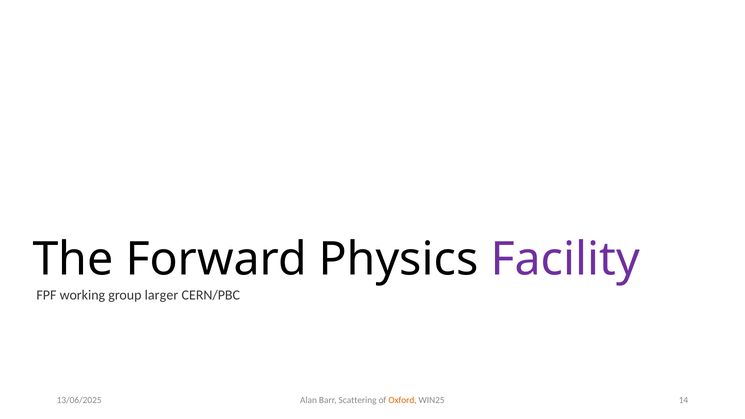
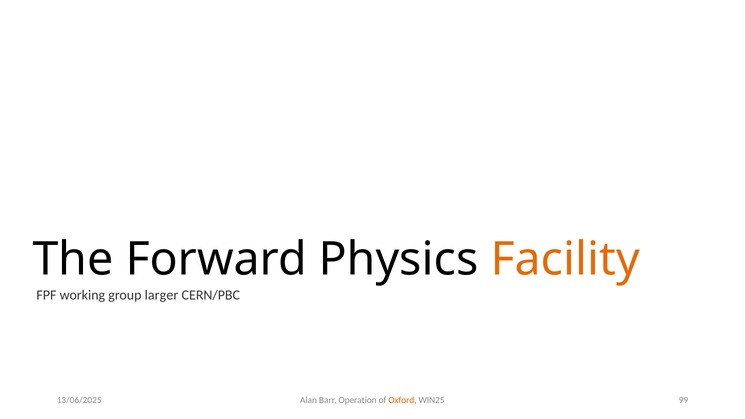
Facility colour: purple -> orange
Scattering: Scattering -> Operation
14: 14 -> 99
